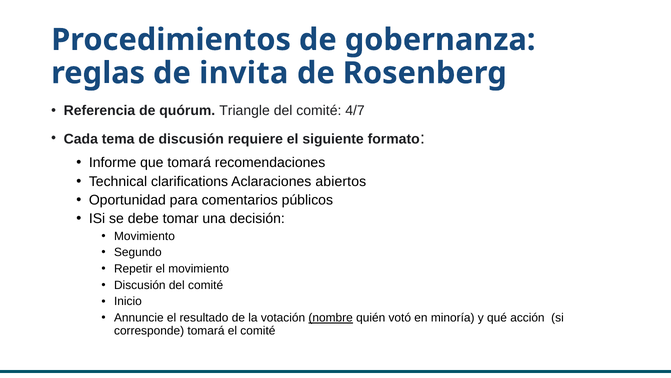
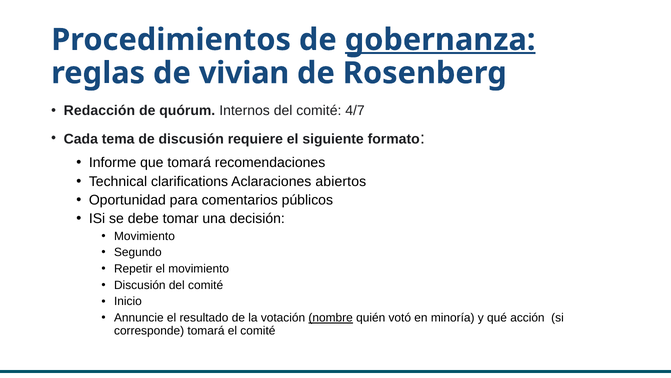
gobernanza underline: none -> present
invita: invita -> vivian
Referencia: Referencia -> Redacción
Triangle: Triangle -> Internos
